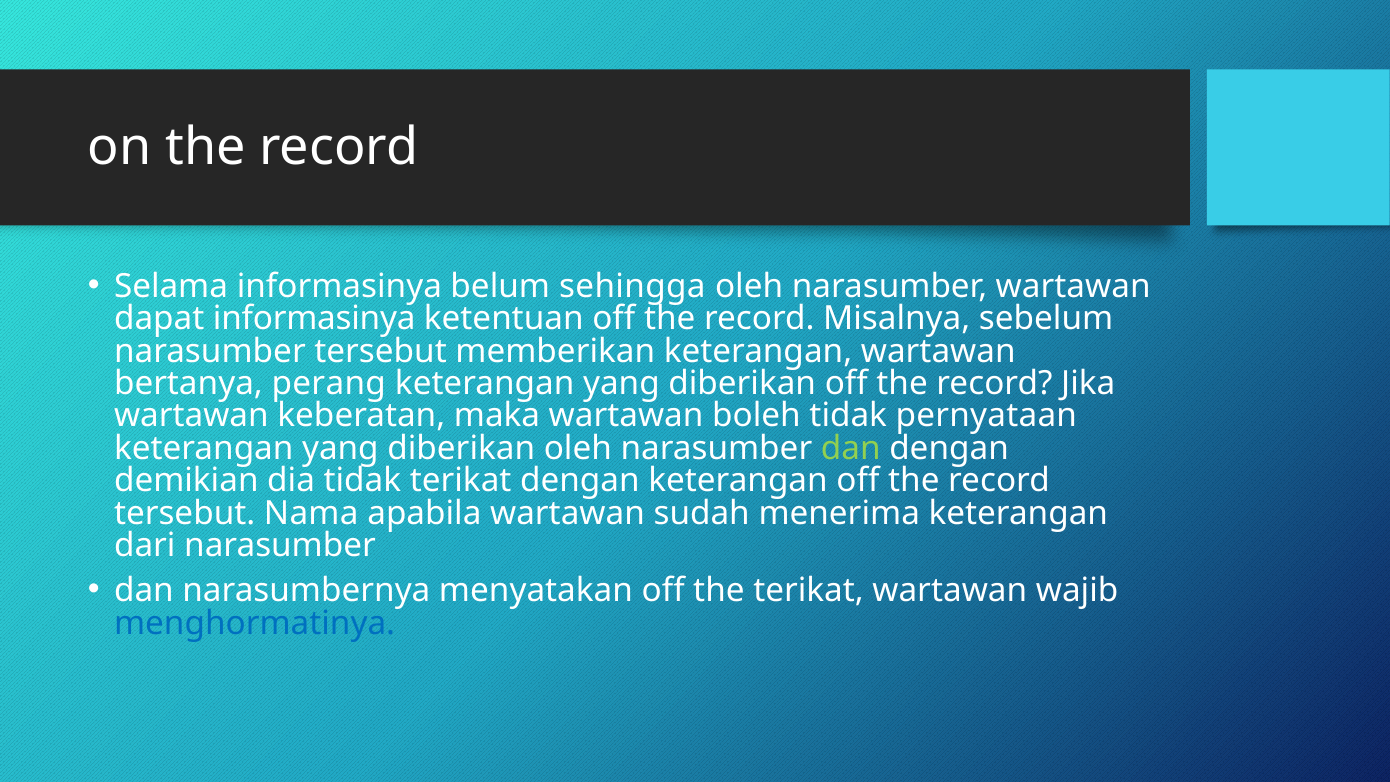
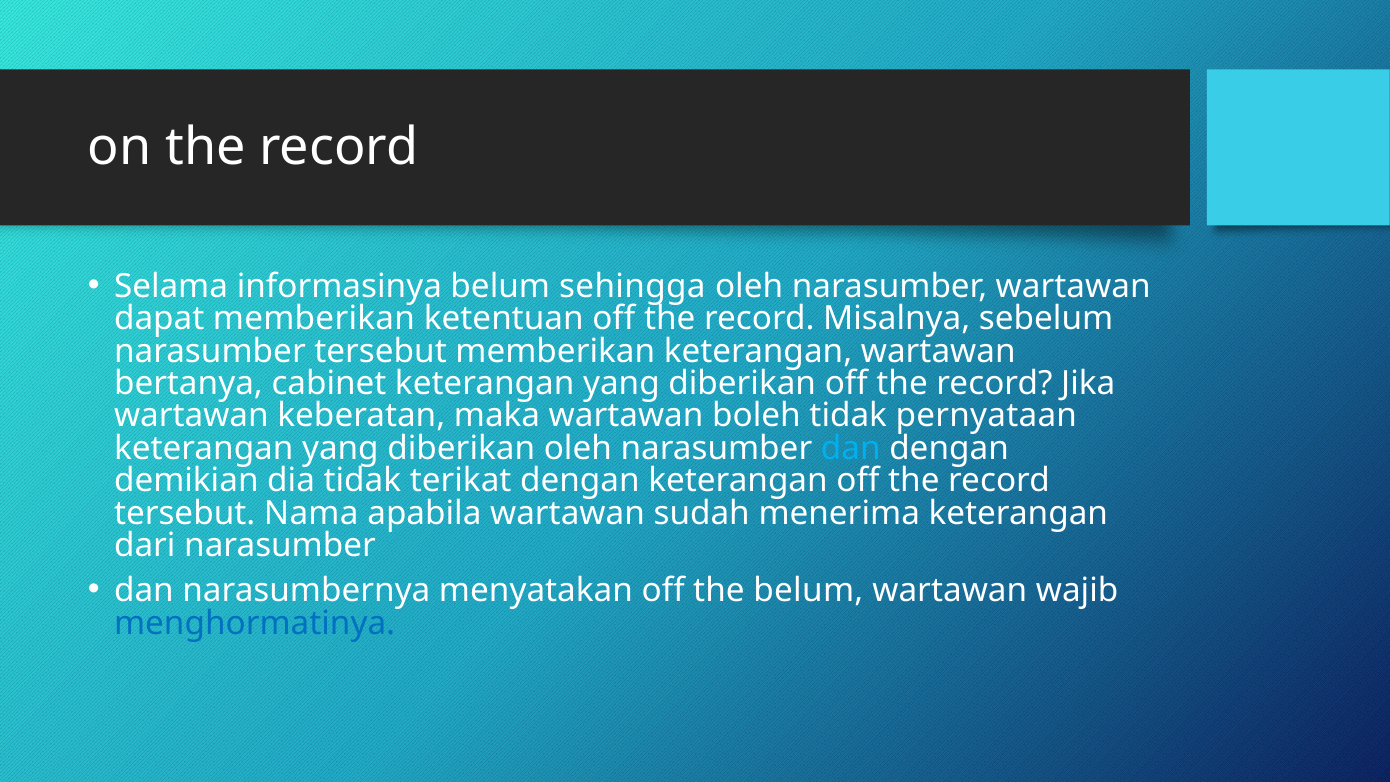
dapat informasinya: informasinya -> memberikan
perang: perang -> cabinet
dan at (851, 448) colour: light green -> light blue
the terikat: terikat -> belum
